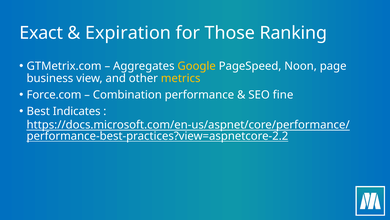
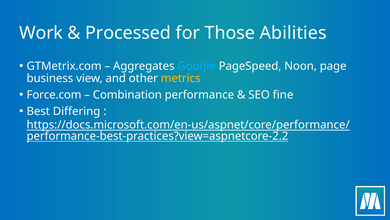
Exact: Exact -> Work
Expiration: Expiration -> Processed
Ranking: Ranking -> Abilities
Google colour: yellow -> light blue
Indicates: Indicates -> Differing
